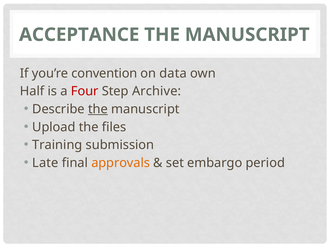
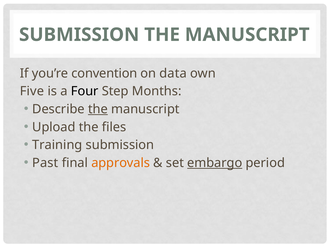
ACCEPTANCE at (79, 35): ACCEPTANCE -> SUBMISSION
Half: Half -> Five
Four colour: red -> black
Archive: Archive -> Months
Late: Late -> Past
embargo underline: none -> present
